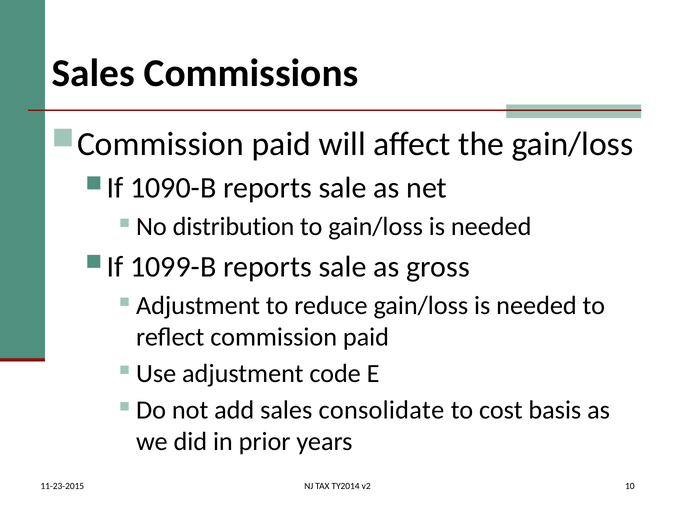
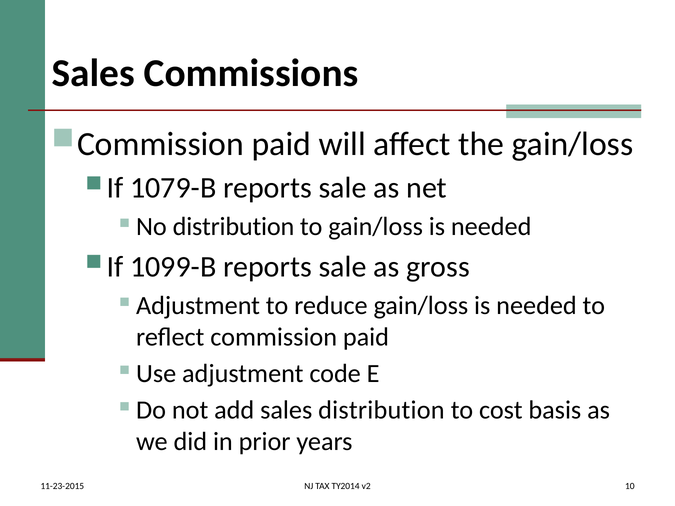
1090-B: 1090-B -> 1079-B
sales consolidate: consolidate -> distribution
